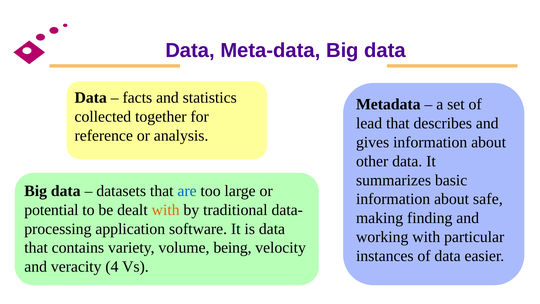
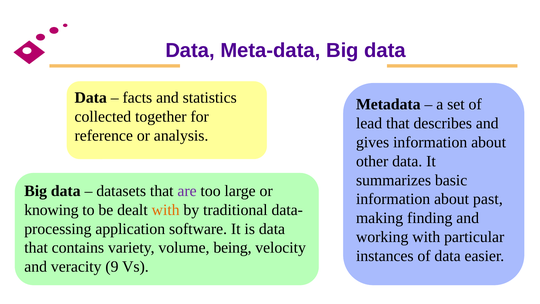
are colour: blue -> purple
safe: safe -> past
potential: potential -> knowing
4: 4 -> 9
